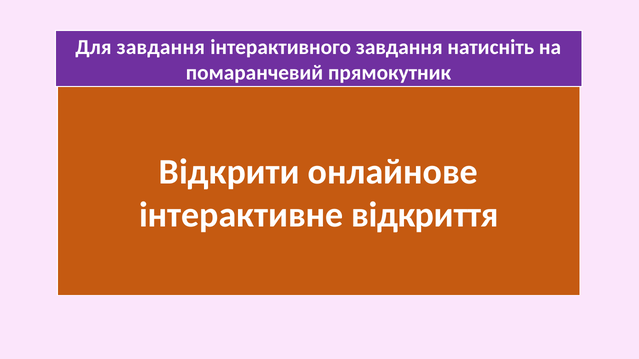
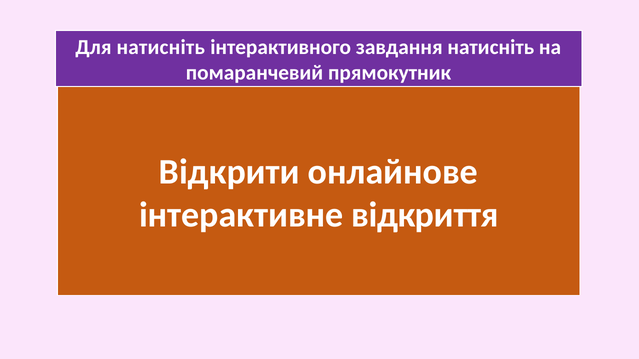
Для завдання: завдання -> натисніть
